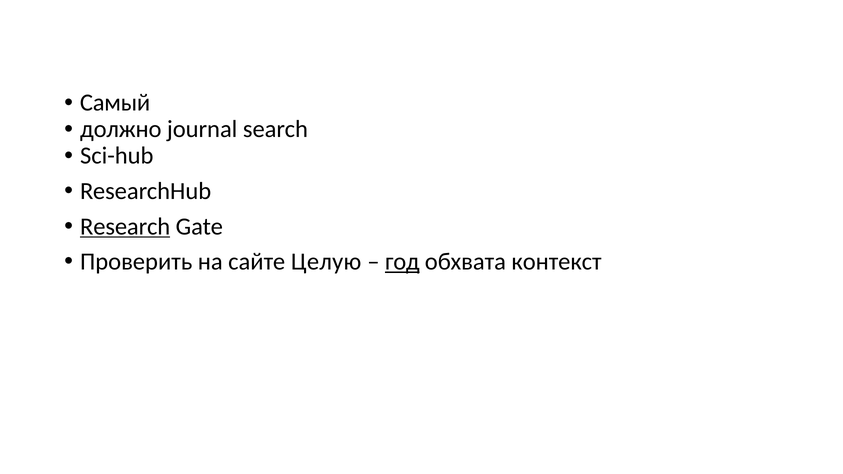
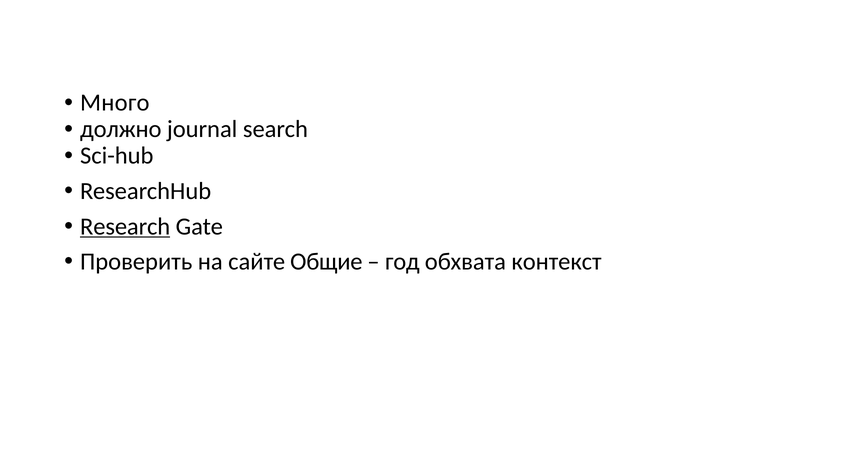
Самый: Самый -> Много
Целую: Целую -> Общие
год underline: present -> none
